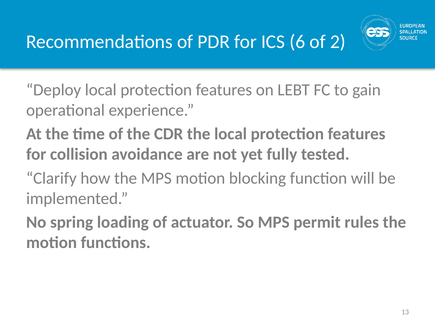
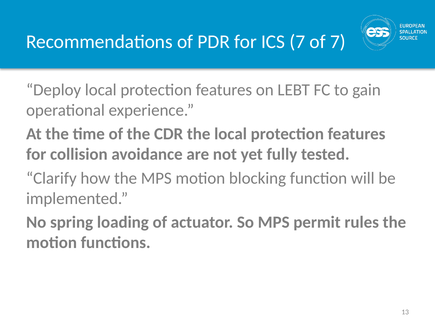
ICS 6: 6 -> 7
of 2: 2 -> 7
